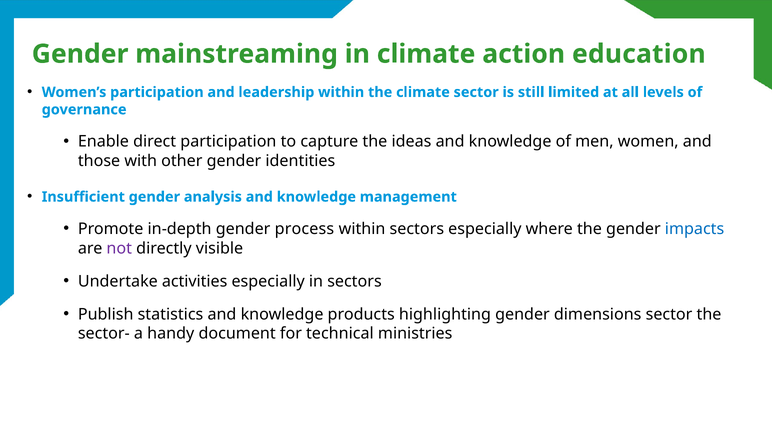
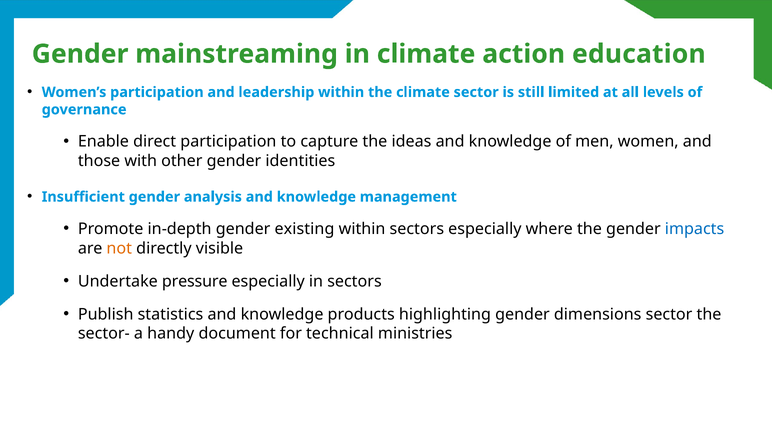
process: process -> existing
not colour: purple -> orange
activities: activities -> pressure
